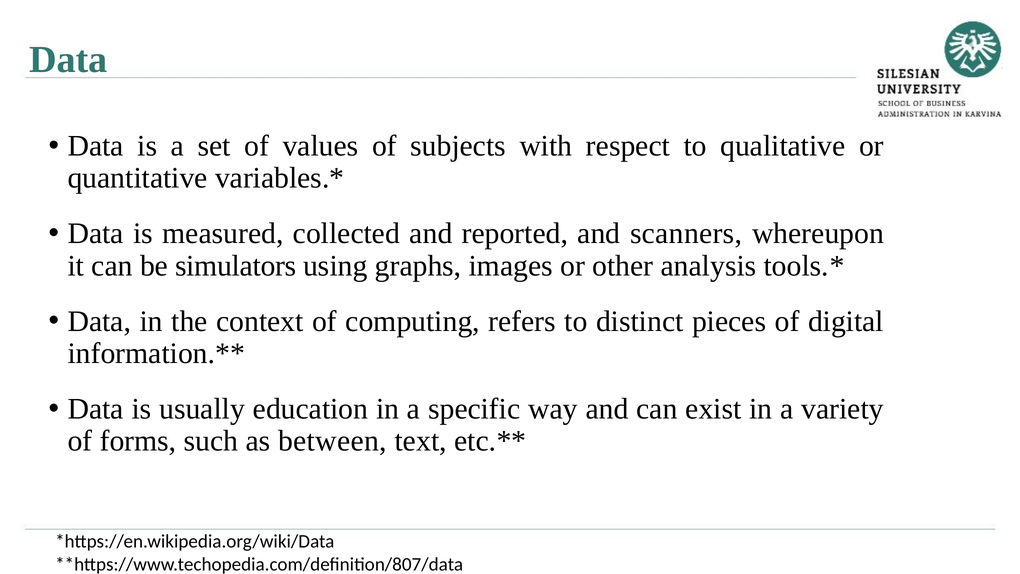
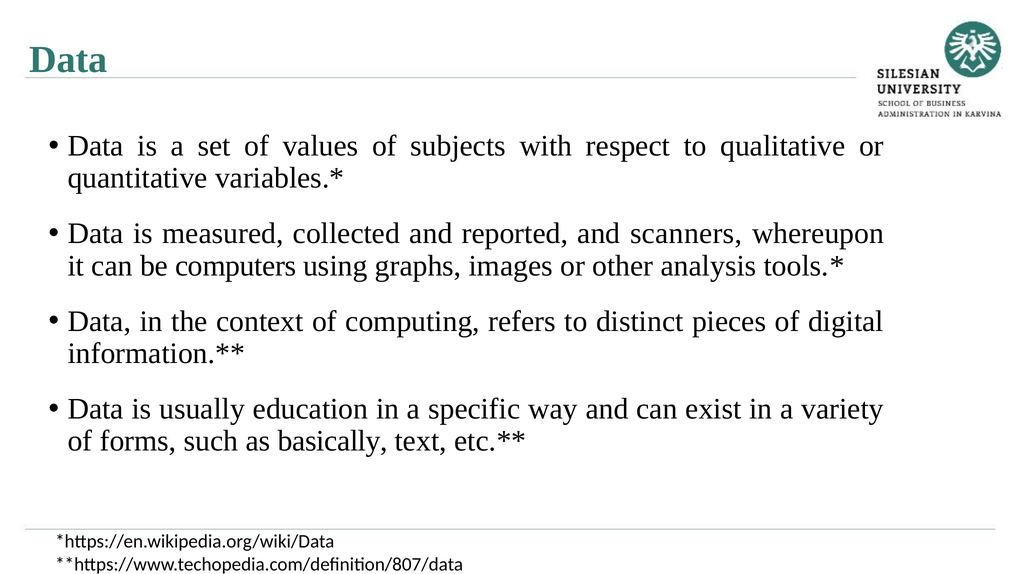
simulators: simulators -> computers
between: between -> basically
